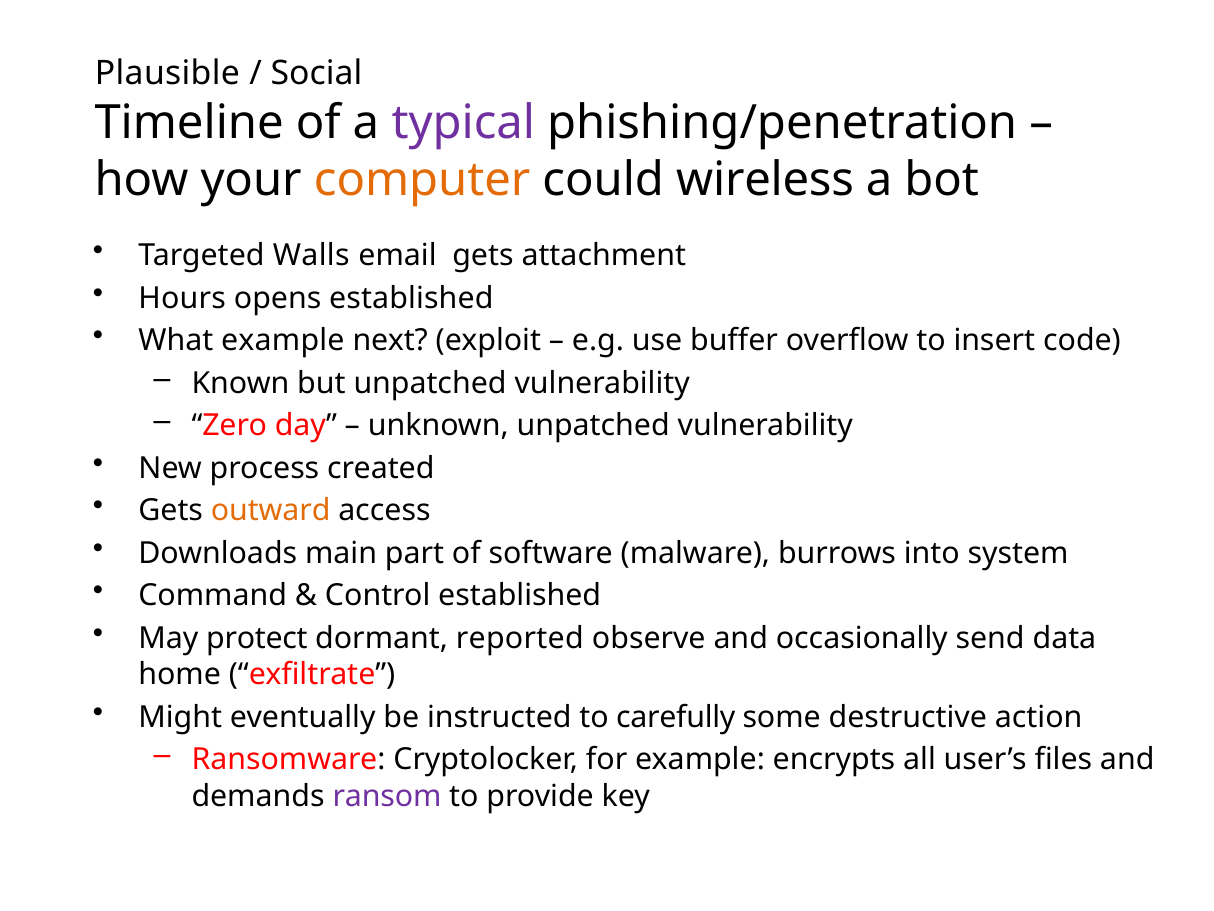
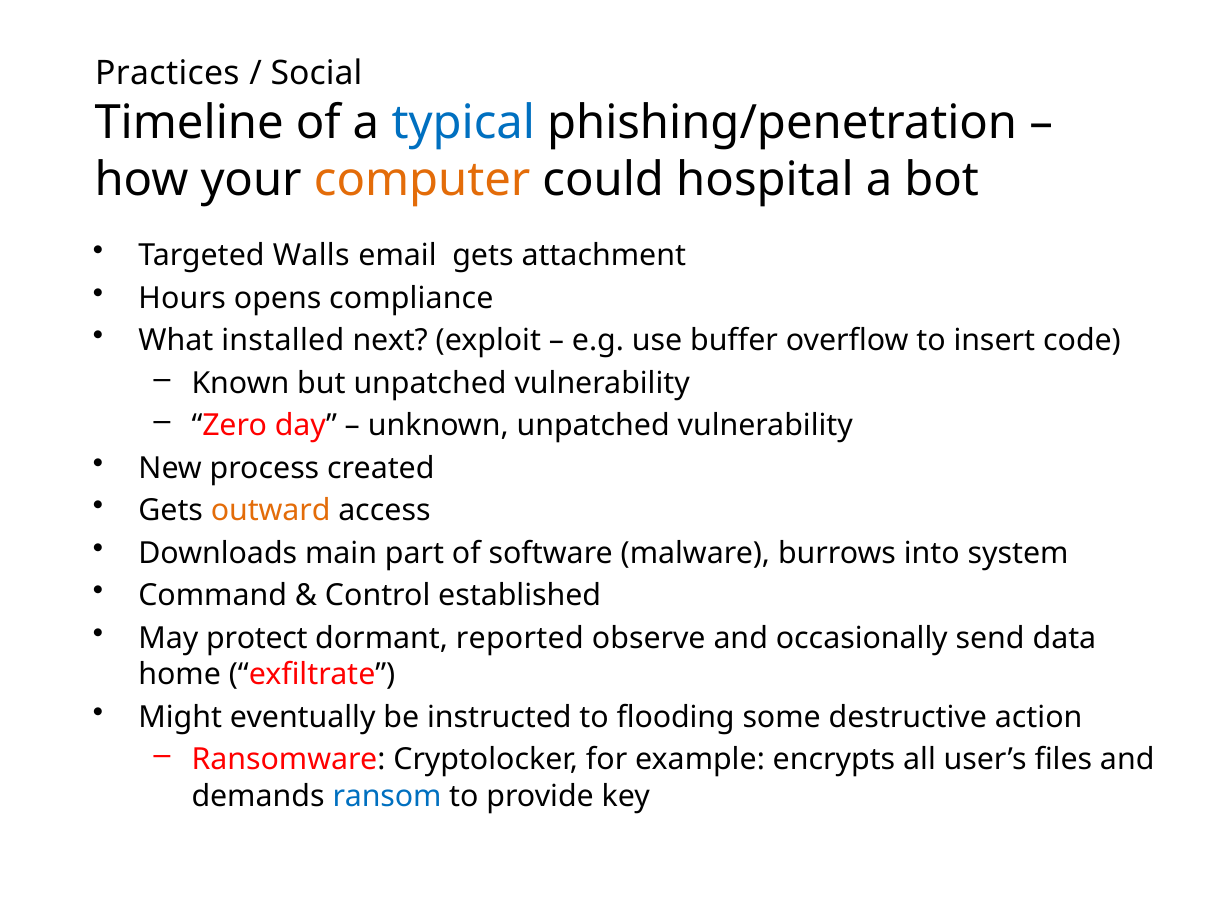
Plausible: Plausible -> Practices
typical colour: purple -> blue
wireless: wireless -> hospital
opens established: established -> compliance
What example: example -> installed
carefully: carefully -> flooding
ransom colour: purple -> blue
